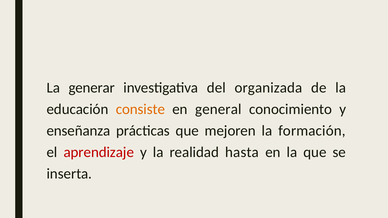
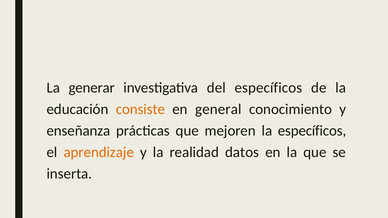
del organizada: organizada -> específicos
la formación: formación -> específicos
aprendizaje colour: red -> orange
hasta: hasta -> datos
